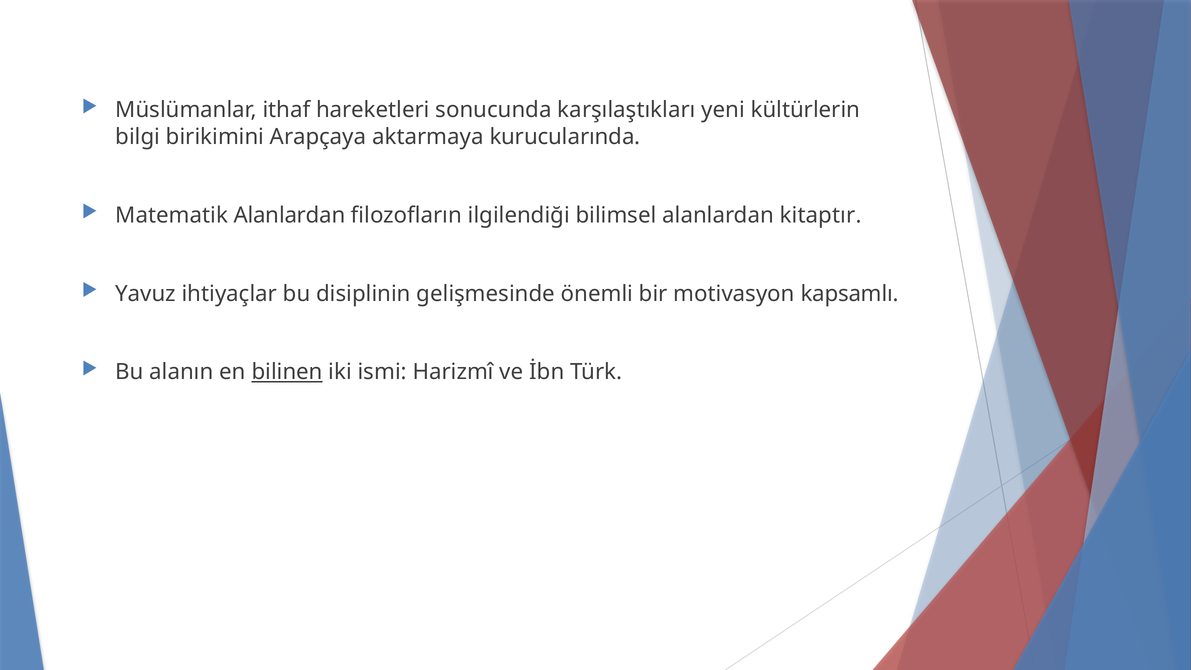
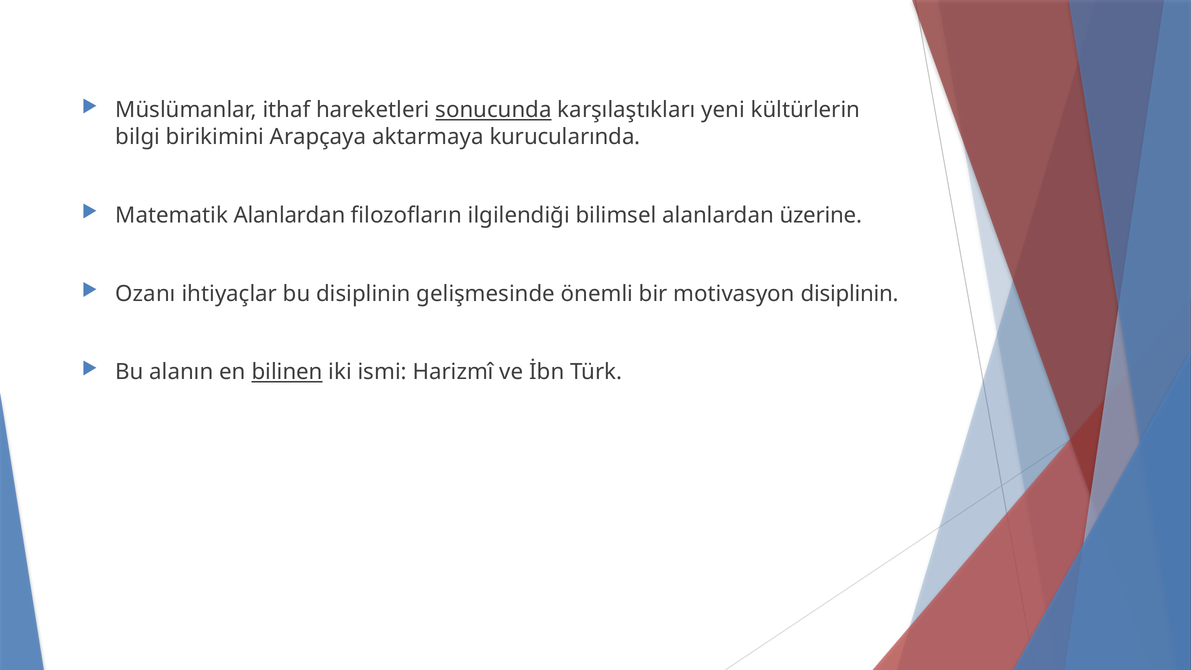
sonucunda underline: none -> present
kitaptır: kitaptır -> üzerine
Yavuz: Yavuz -> Ozanı
motivasyon kapsamlı: kapsamlı -> disiplinin
